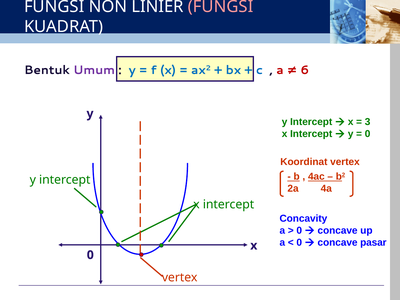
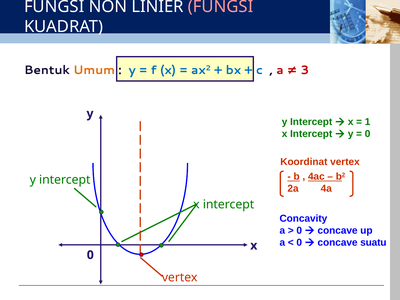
Umum colour: purple -> orange
6: 6 -> 3
3: 3 -> 1
pasar: pasar -> suatu
